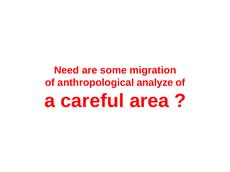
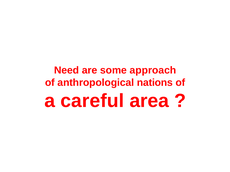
migration: migration -> approach
analyze: analyze -> nations
